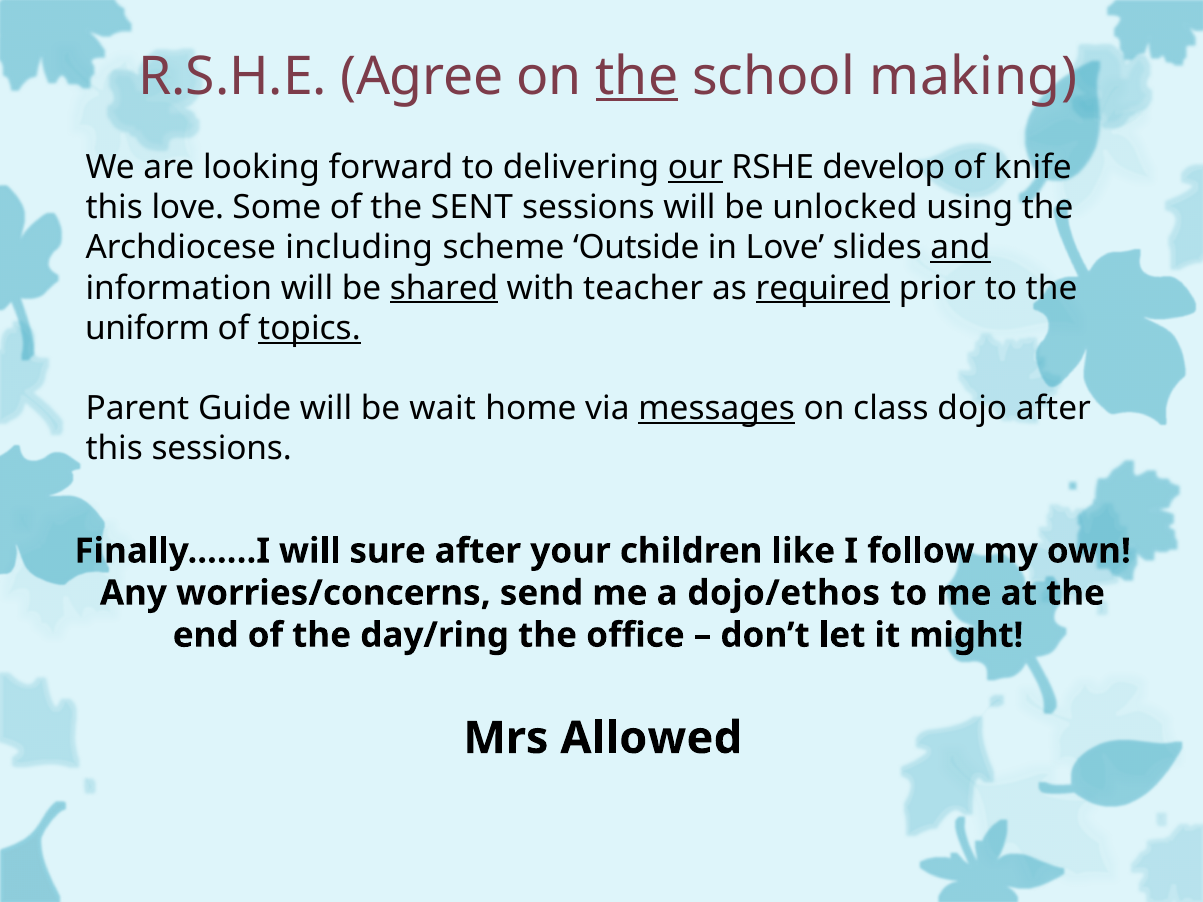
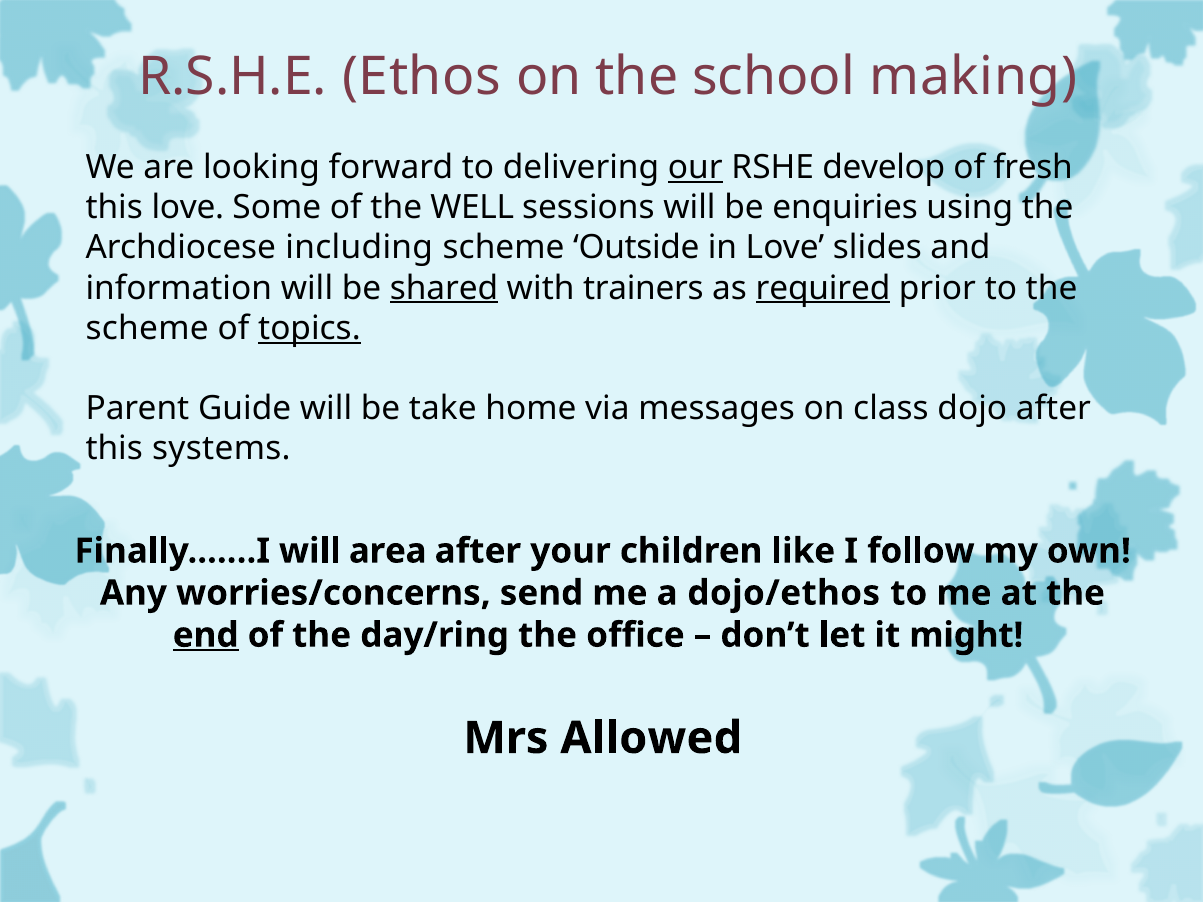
Agree: Agree -> Ethos
the at (637, 77) underline: present -> none
knife: knife -> fresh
SENT: SENT -> WELL
unlocked: unlocked -> enquiries
and underline: present -> none
teacher: teacher -> trainers
uniform at (147, 328): uniform -> scheme
wait: wait -> take
messages underline: present -> none
this sessions: sessions -> systems
sure: sure -> area
end underline: none -> present
